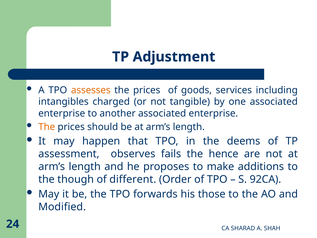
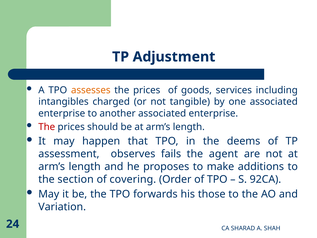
The at (47, 127) colour: orange -> red
hence: hence -> agent
though: though -> section
different: different -> covering
Modified: Modified -> Variation
